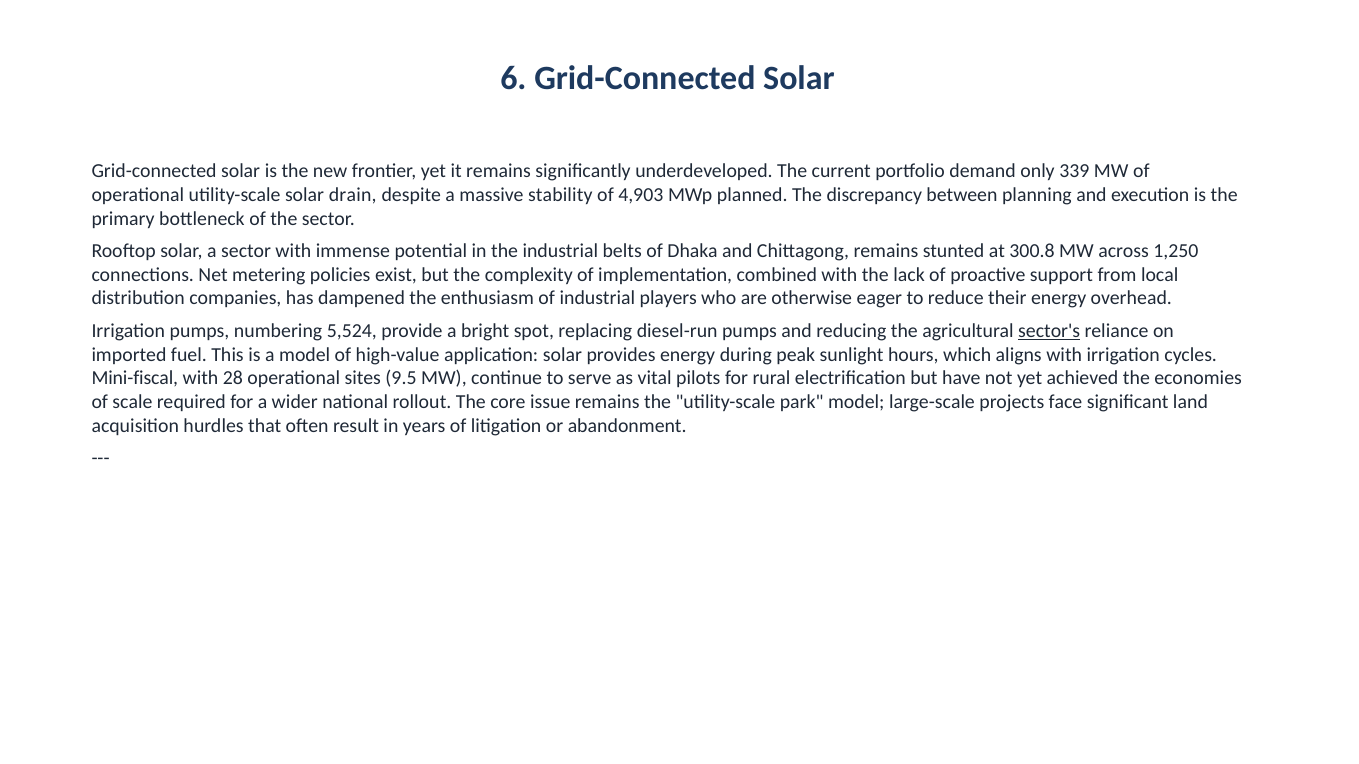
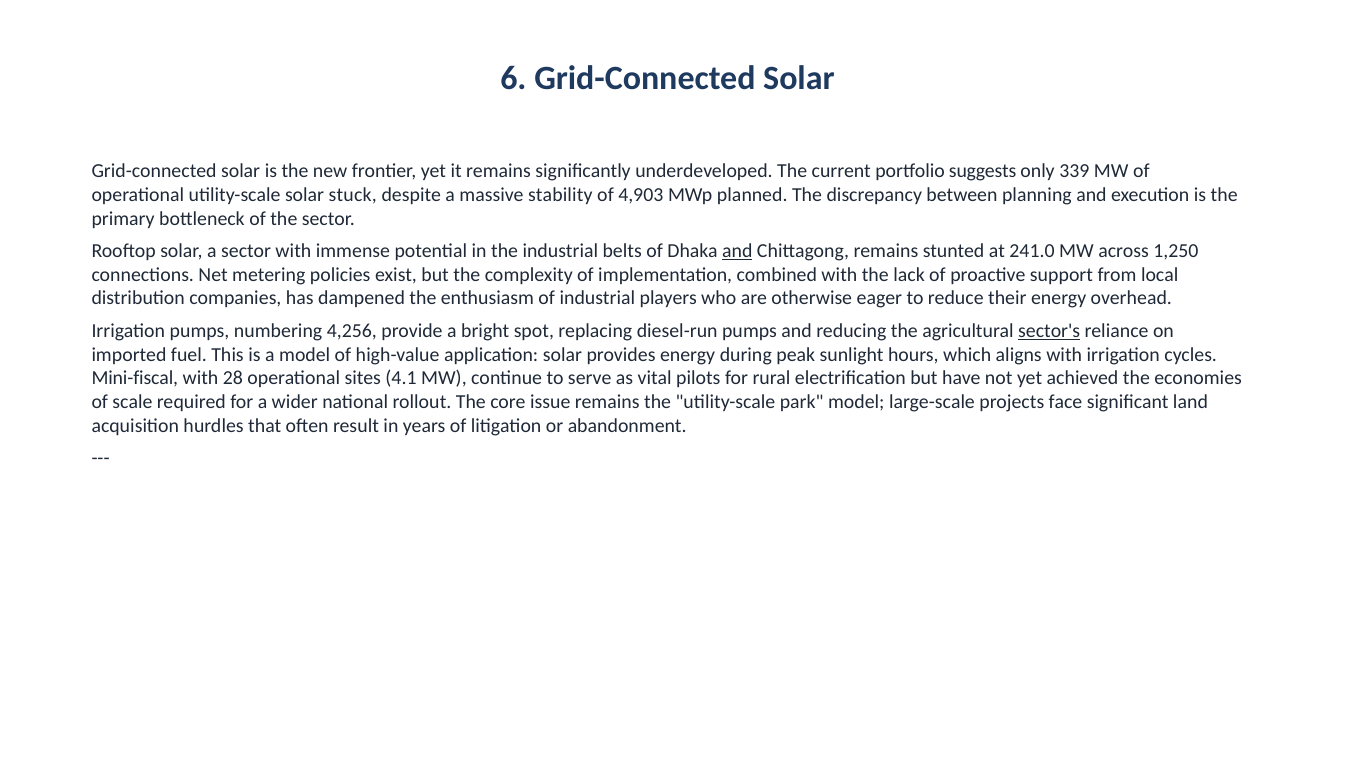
demand: demand -> suggests
drain: drain -> stuck
and at (737, 251) underline: none -> present
300.8: 300.8 -> 241.0
5,524: 5,524 -> 4,256
9.5: 9.5 -> 4.1
